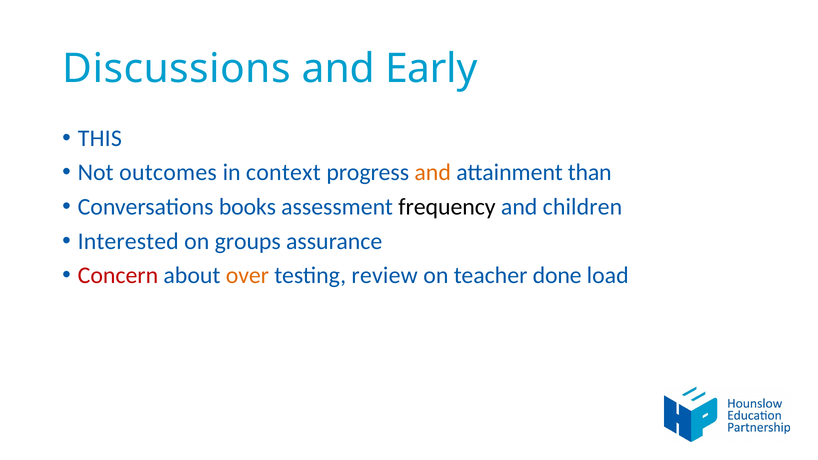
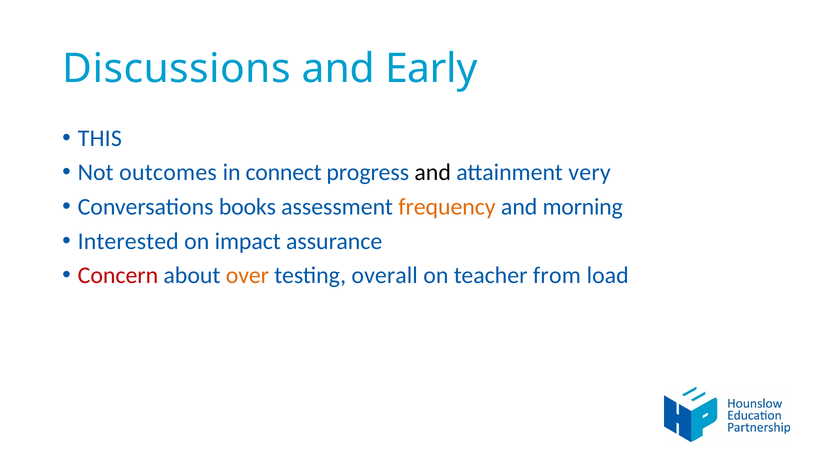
context: context -> connect
and at (433, 173) colour: orange -> black
than: than -> very
frequency colour: black -> orange
children: children -> morning
groups: groups -> impact
review: review -> overall
done: done -> from
